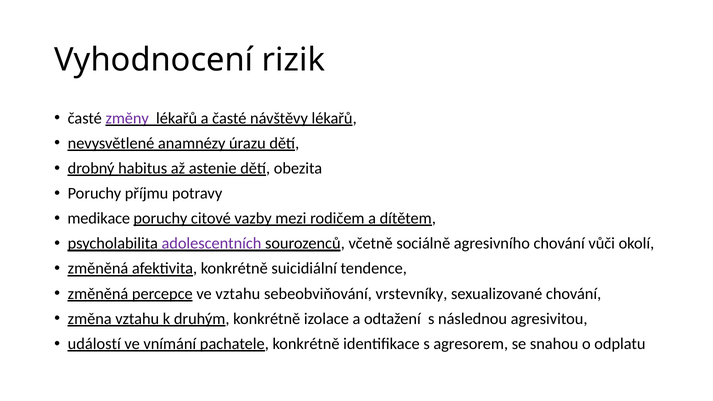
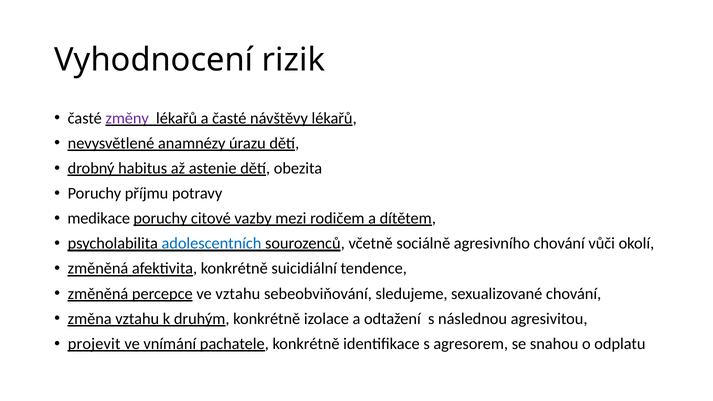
adolescentních colour: purple -> blue
vrstevníky: vrstevníky -> sledujeme
událostí: událostí -> projevit
